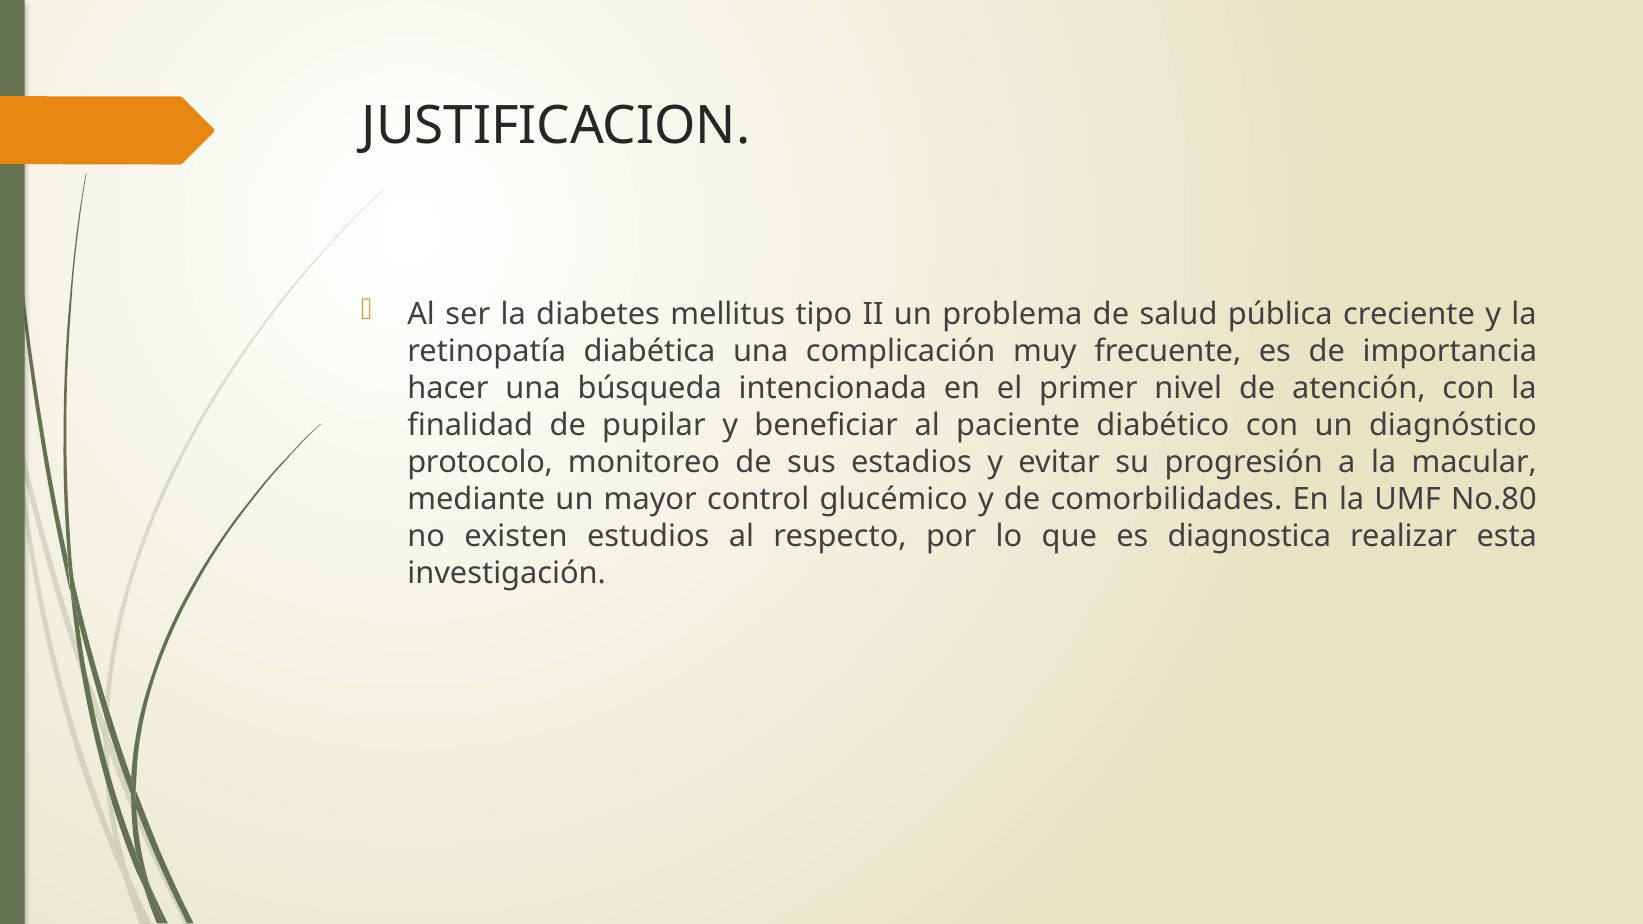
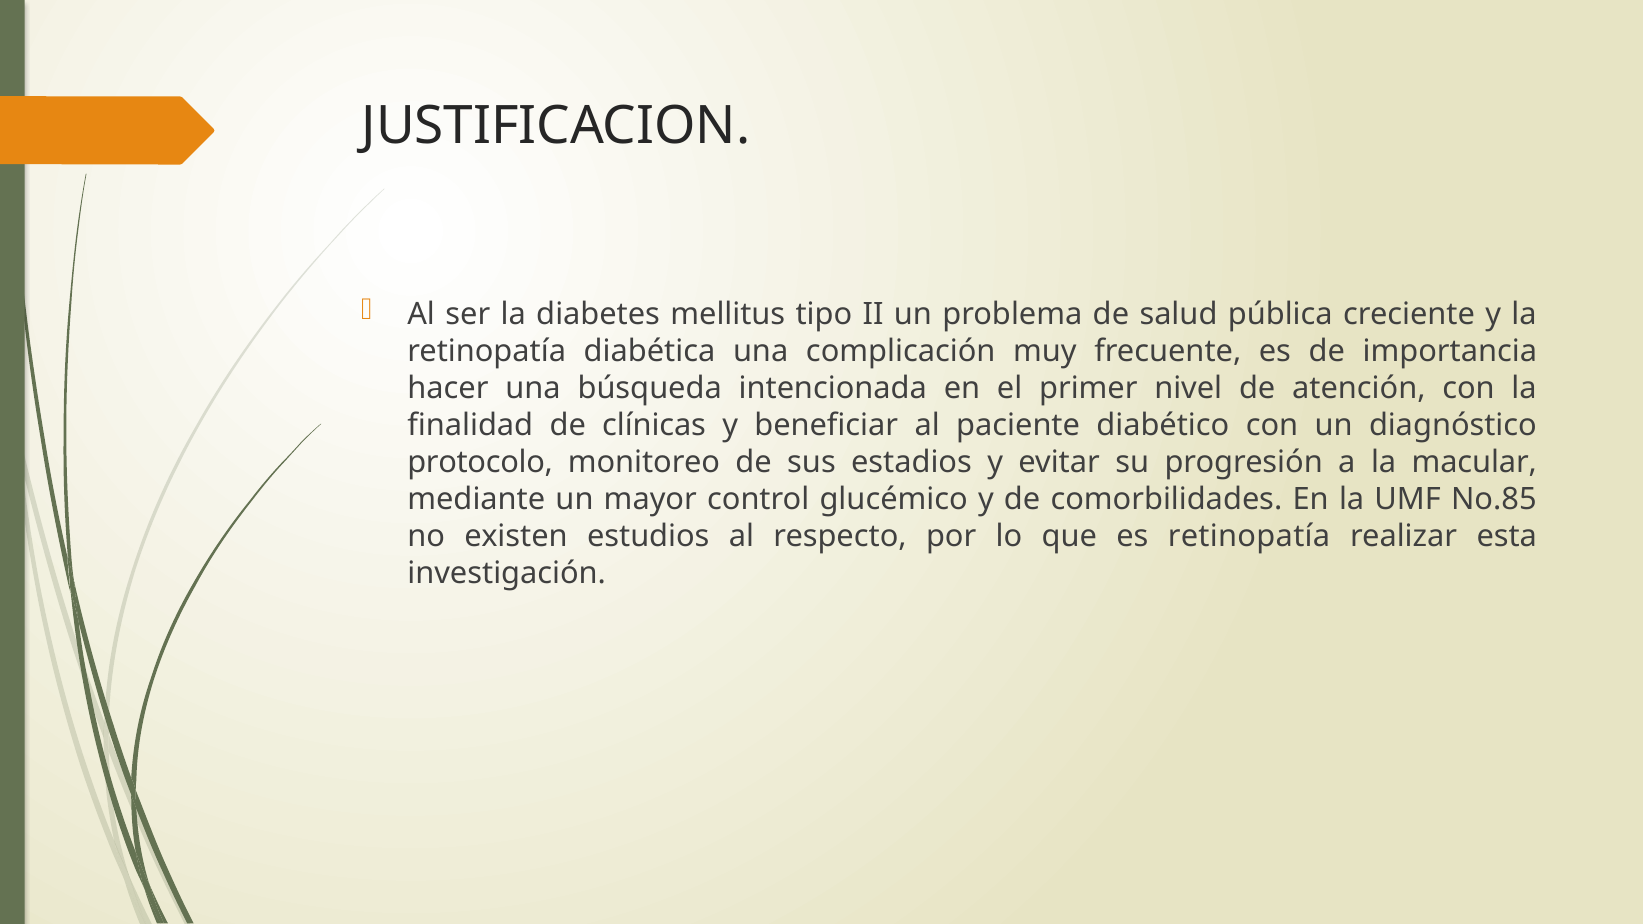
pupilar: pupilar -> clínicas
No.80: No.80 -> No.85
es diagnostica: diagnostica -> retinopatía
